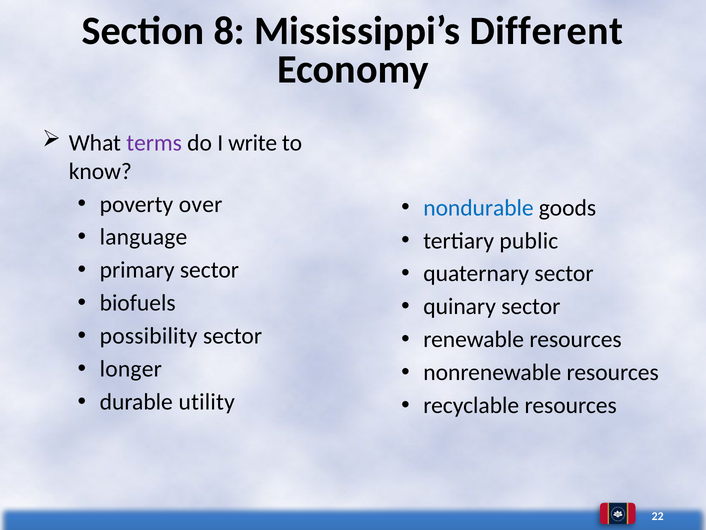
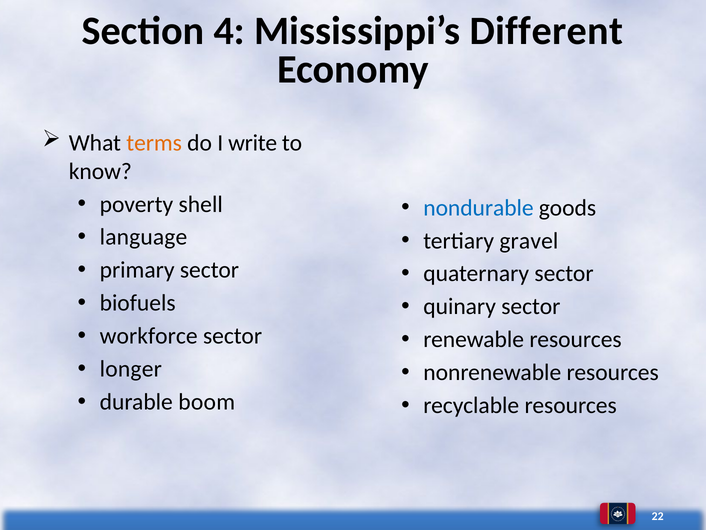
8: 8 -> 4
terms colour: purple -> orange
over: over -> shell
public: public -> gravel
possibility: possibility -> workforce
utility: utility -> boom
